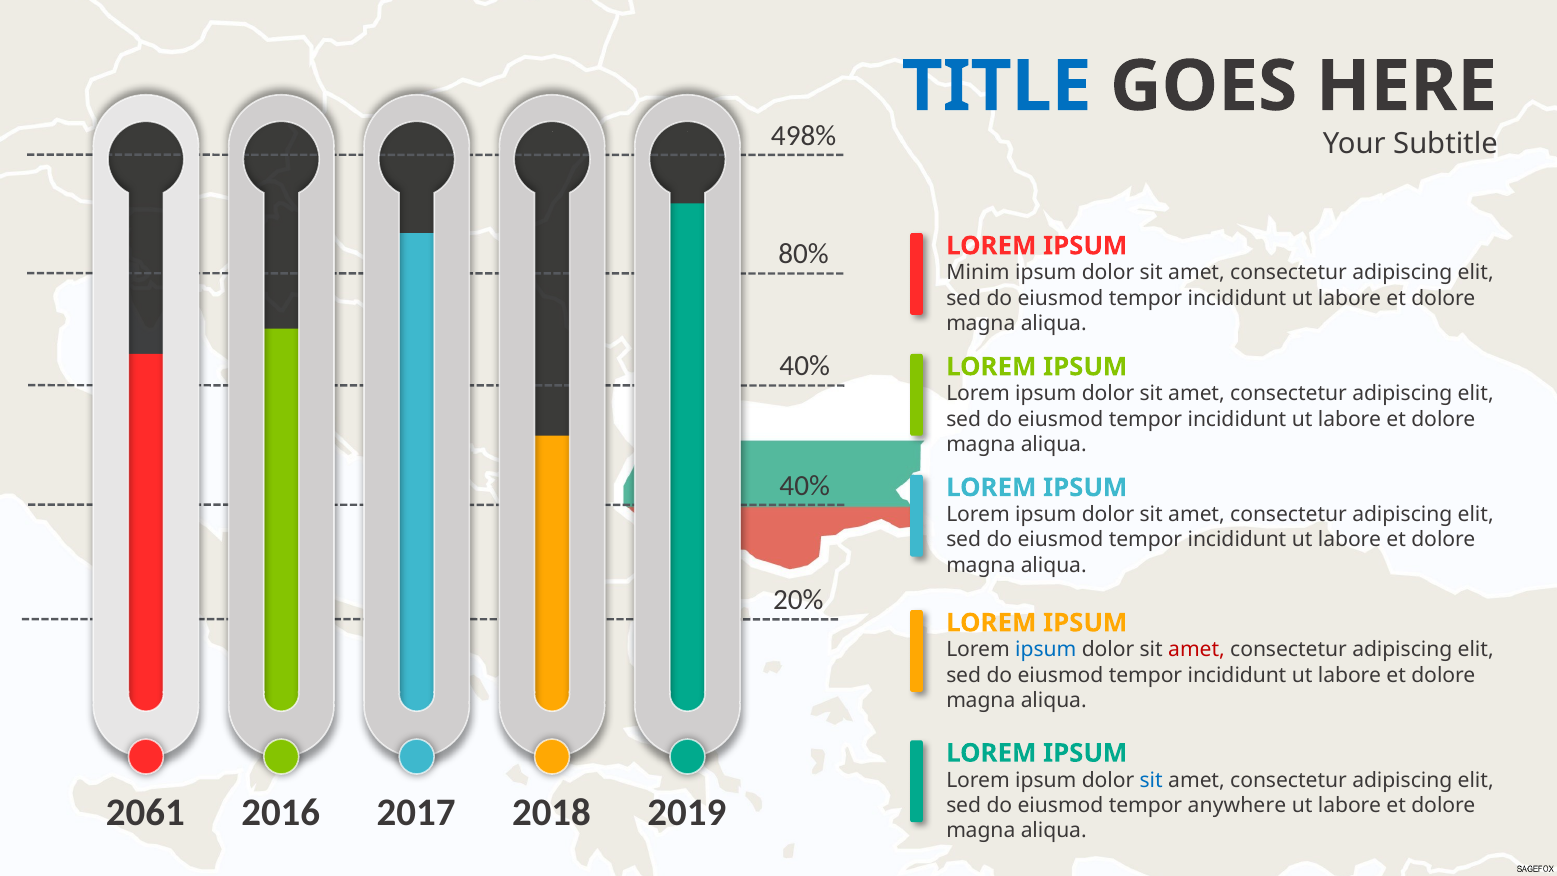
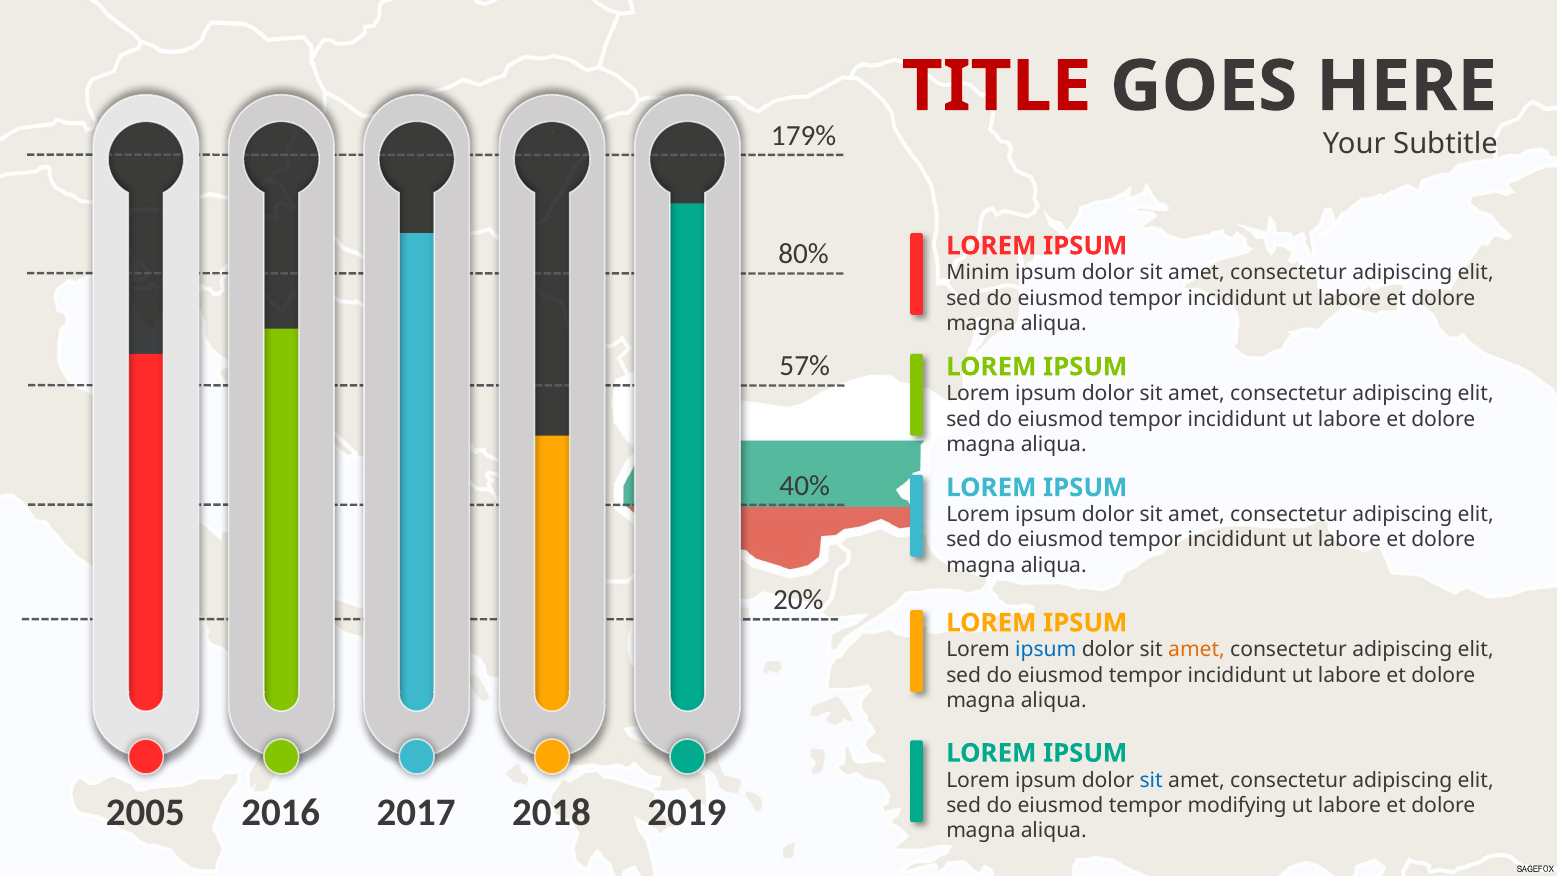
TITLE colour: blue -> red
498%: 498% -> 179%
40% at (805, 366): 40% -> 57%
amet at (1197, 650) colour: red -> orange
2061: 2061 -> 2005
anywhere: anywhere -> modifying
